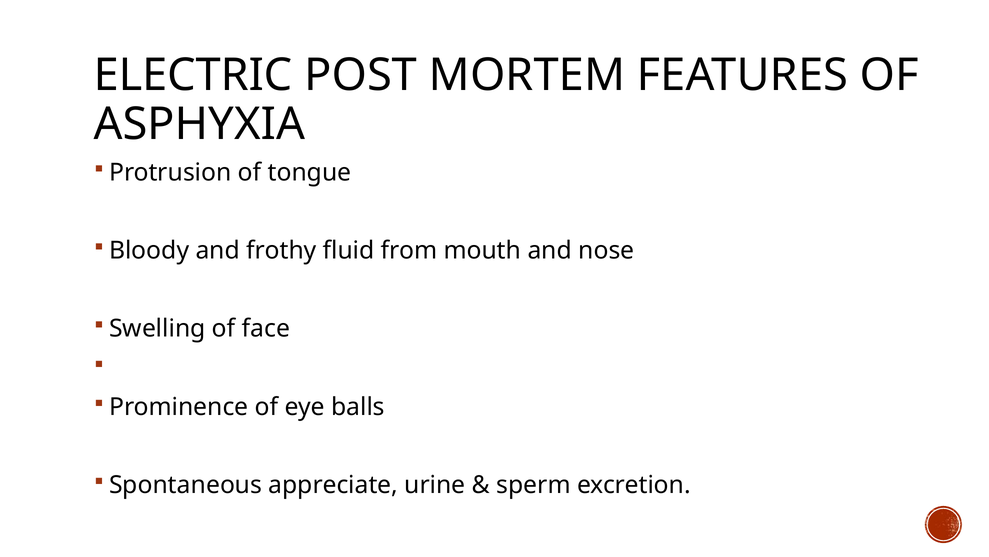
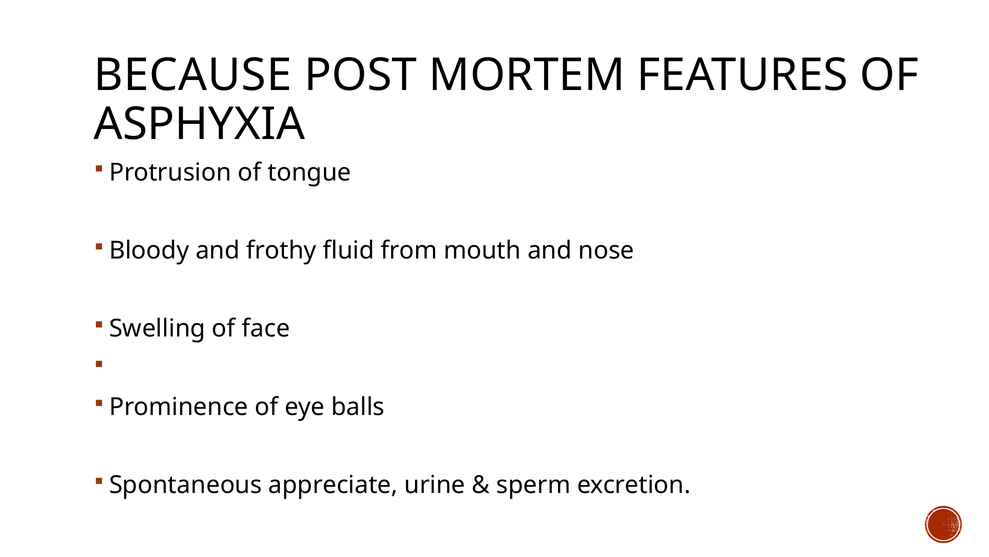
ELECTRIC: ELECTRIC -> BECAUSE
